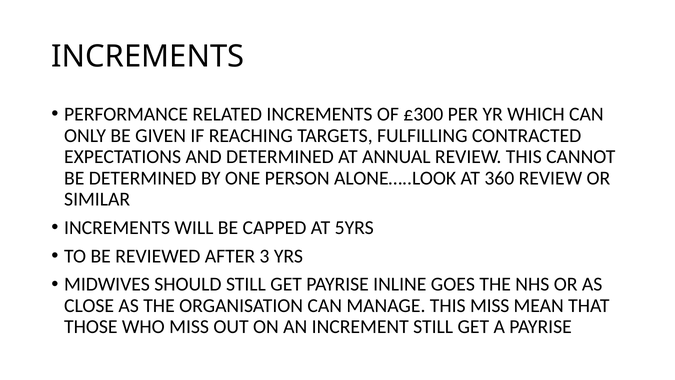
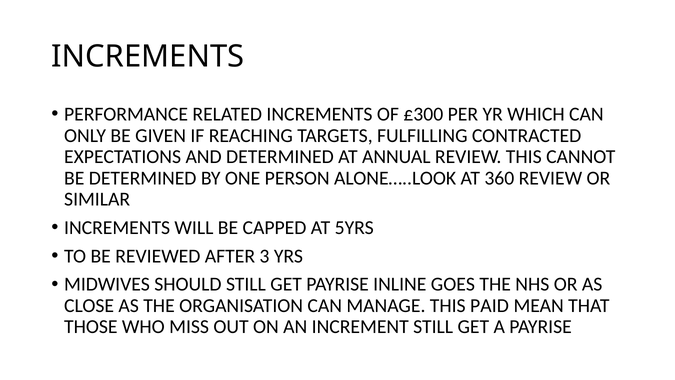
THIS MISS: MISS -> PAID
